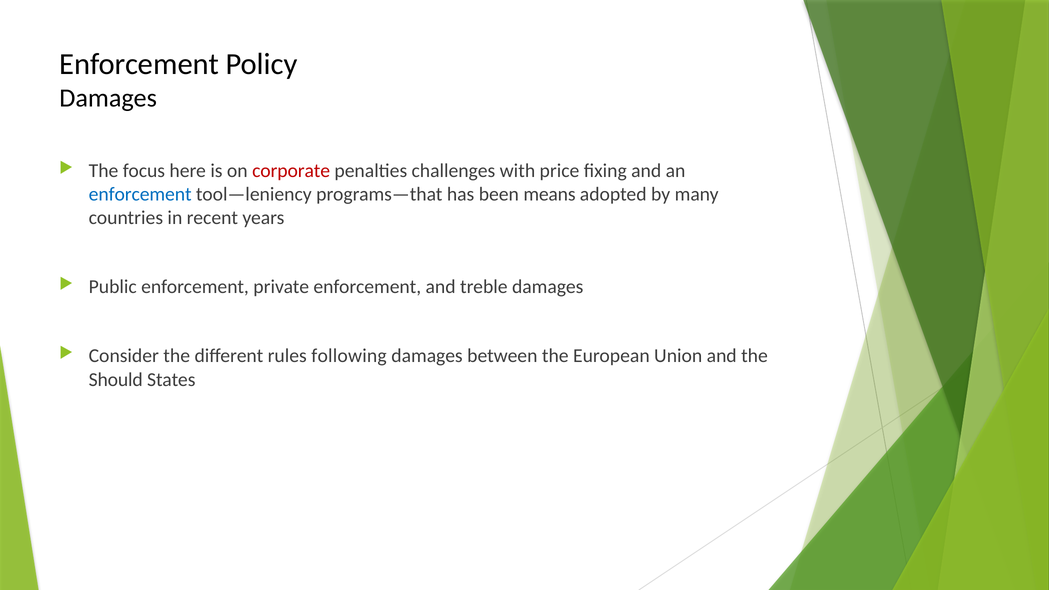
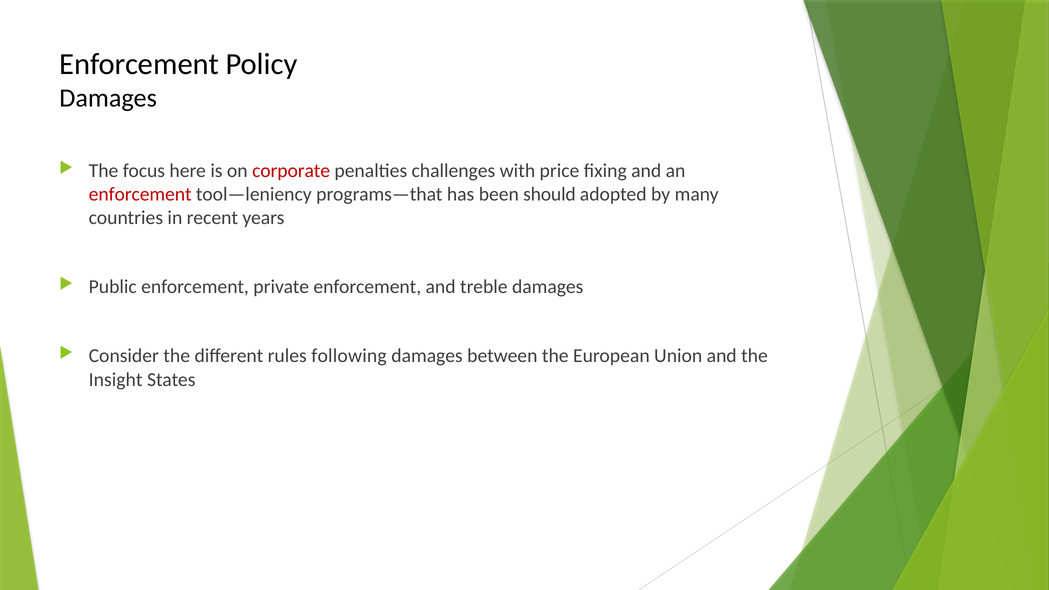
enforcement at (140, 194) colour: blue -> red
means: means -> should
Should: Should -> Insight
